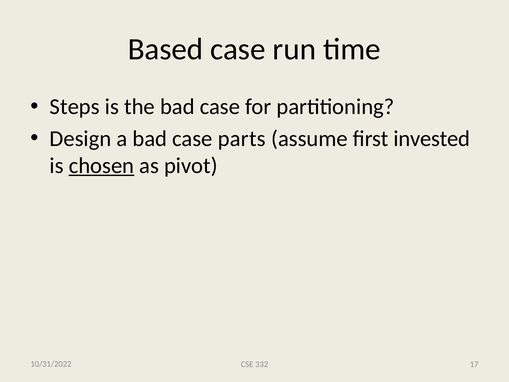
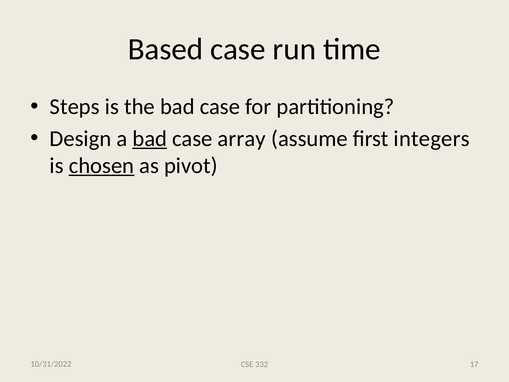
bad at (150, 138) underline: none -> present
parts: parts -> array
invested: invested -> integers
